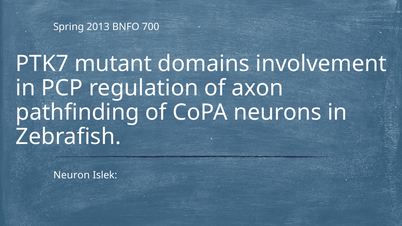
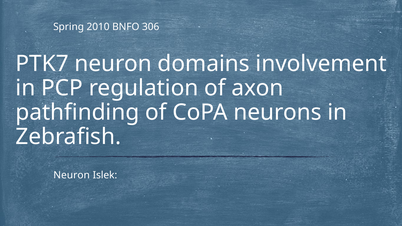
2013: 2013 -> 2010
700: 700 -> 306
PTK7 mutant: mutant -> neuron
